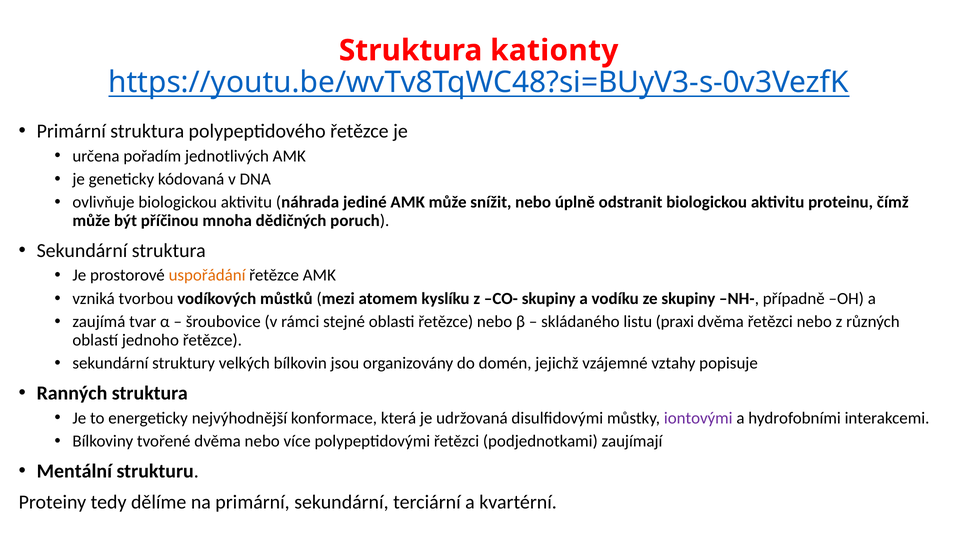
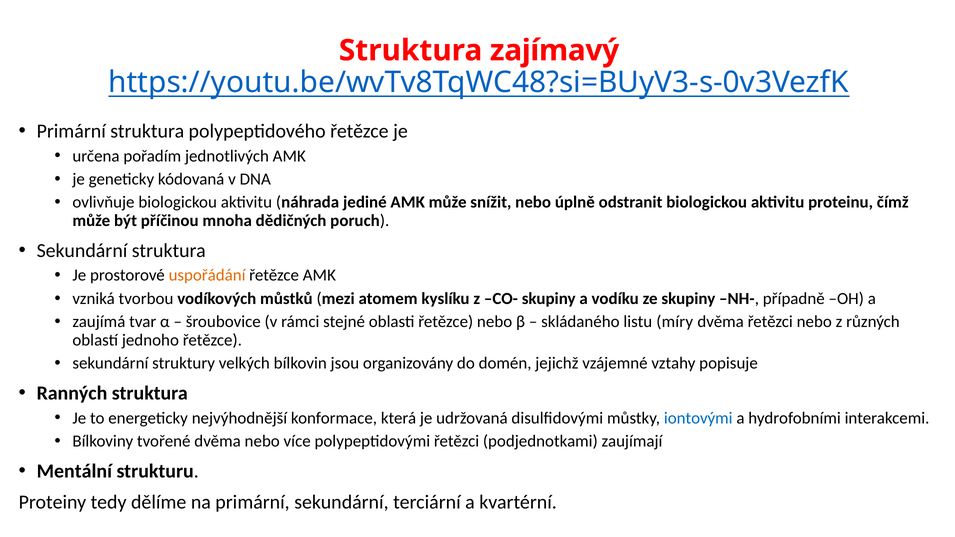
kationty: kationty -> zajímavý
praxi: praxi -> míry
iontovými colour: purple -> blue
